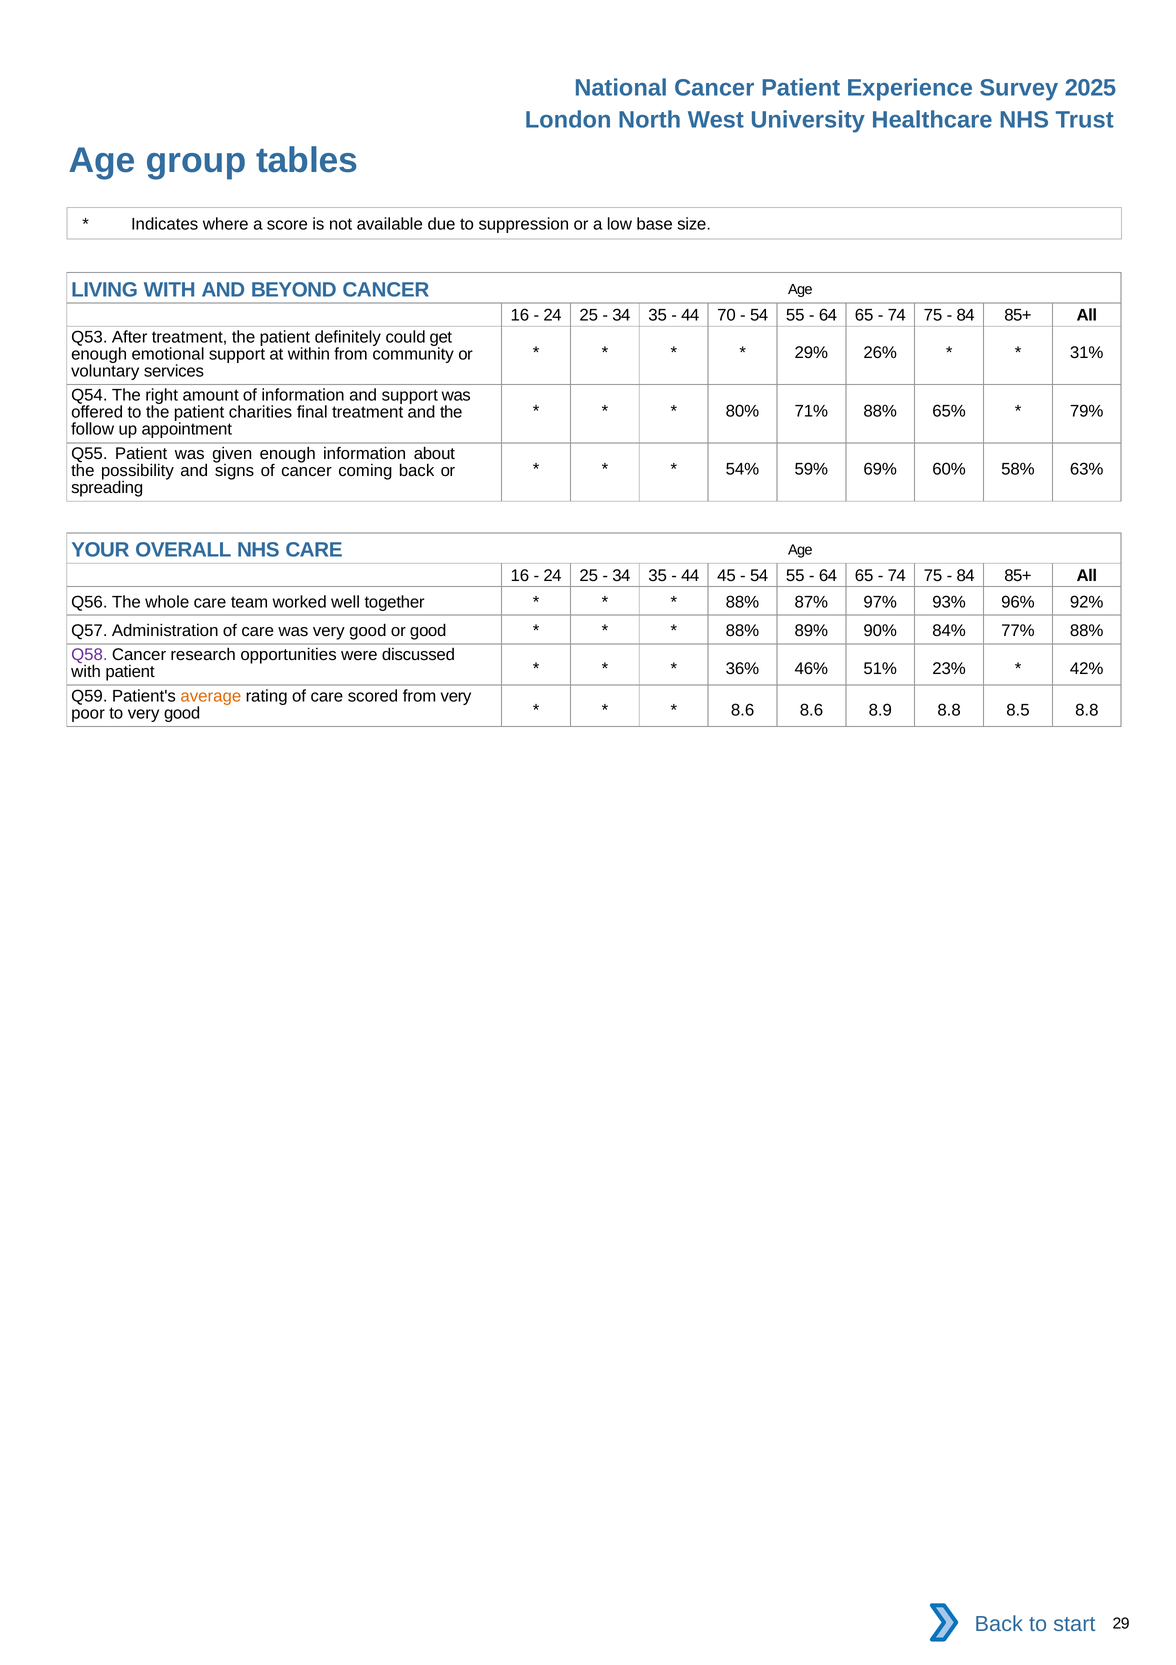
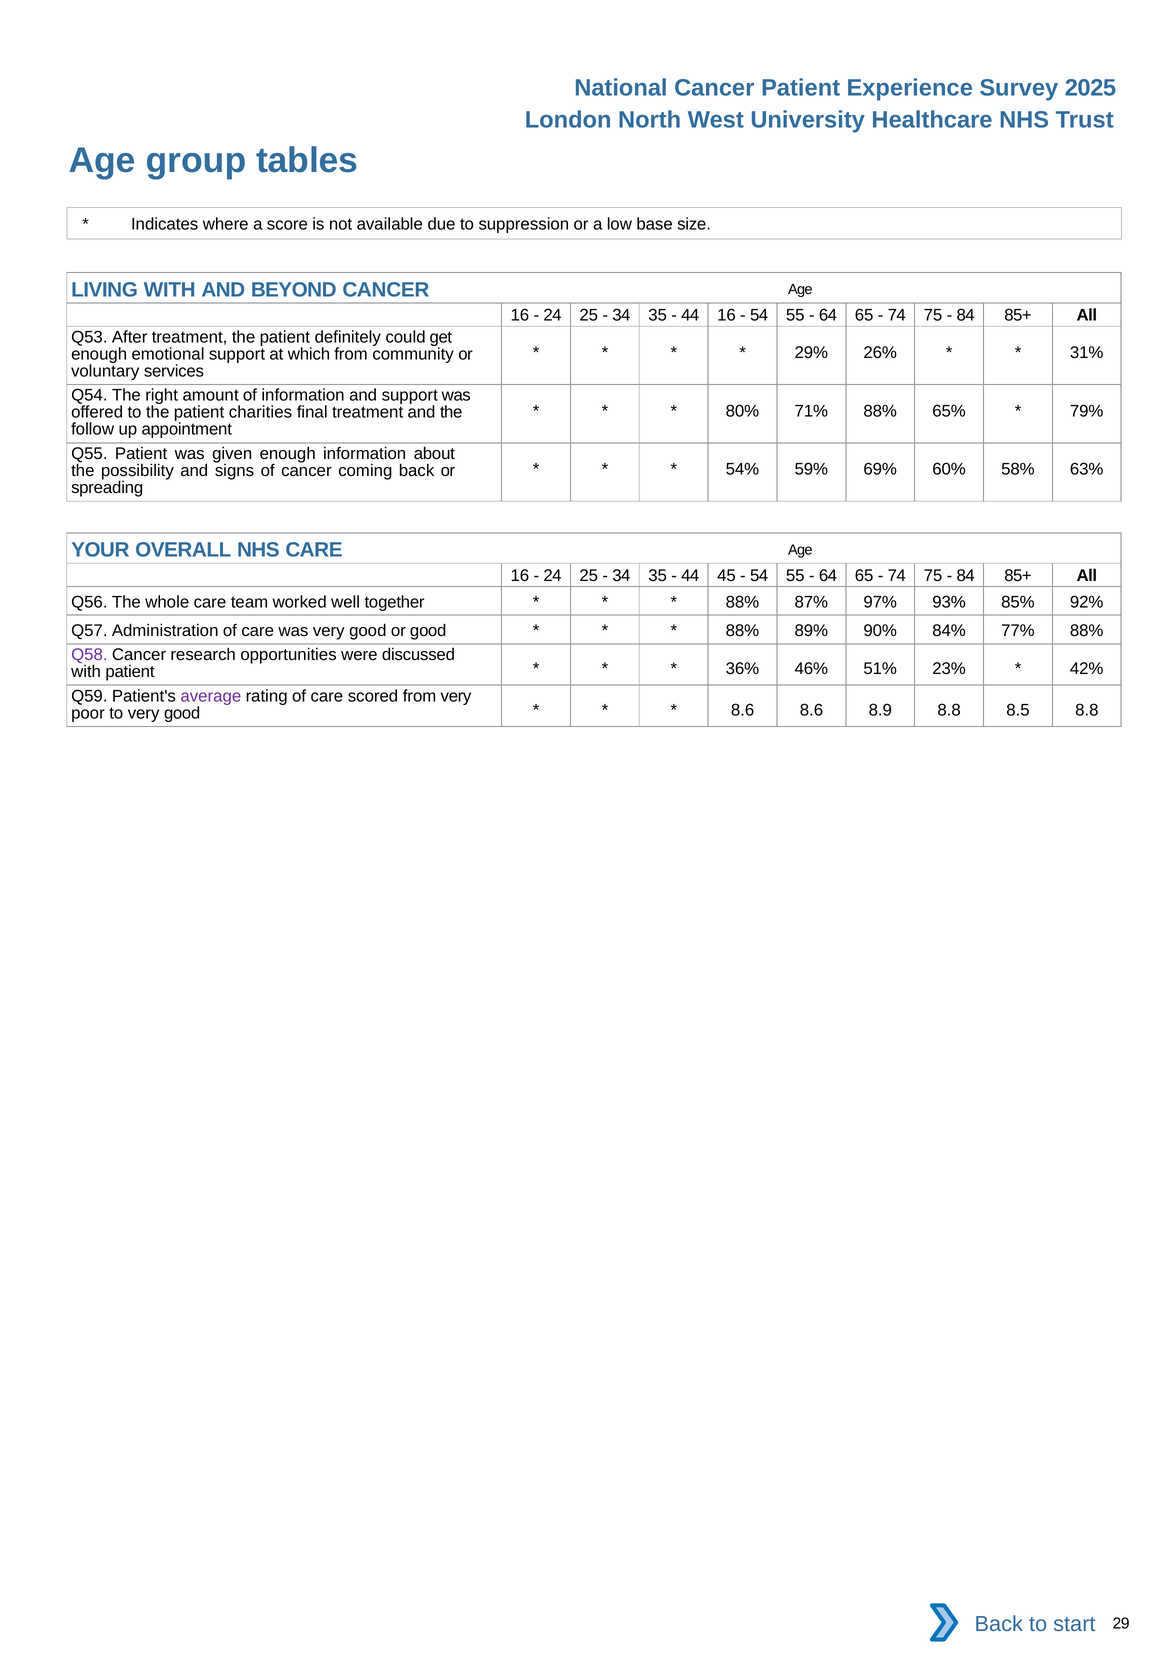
44 70: 70 -> 16
within: within -> which
96%: 96% -> 85%
average colour: orange -> purple
